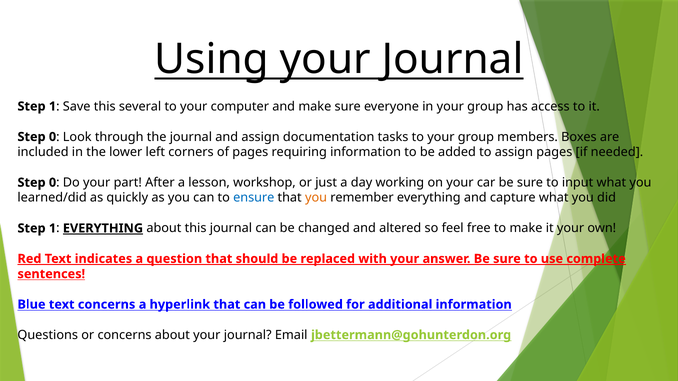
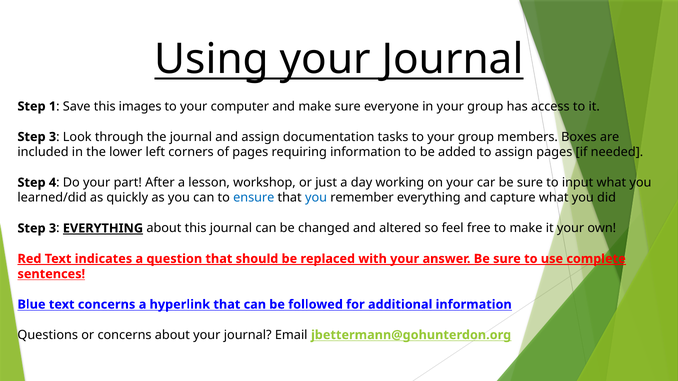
several: several -> images
0 at (53, 137): 0 -> 3
0 at (53, 183): 0 -> 4
you at (316, 198) colour: orange -> blue
1 at (53, 228): 1 -> 3
